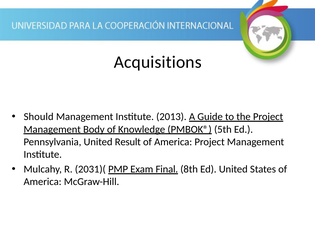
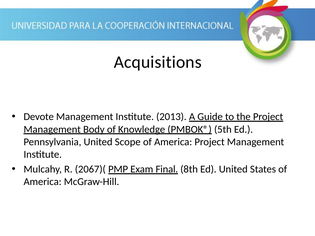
Should: Should -> Devote
Result: Result -> Scope
2031)(: 2031)( -> 2067)(
